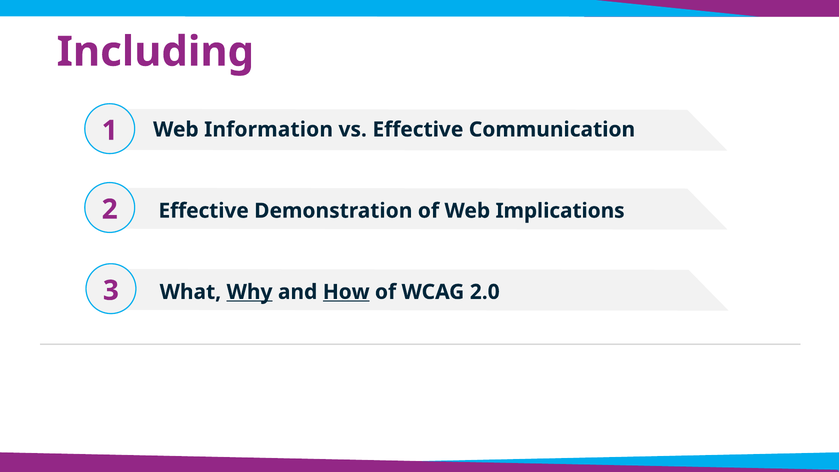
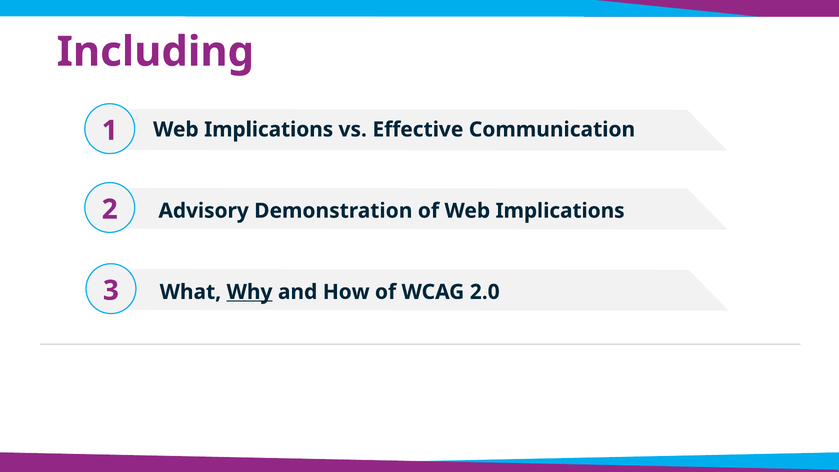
1 Web Information: Information -> Implications
2 Effective: Effective -> Advisory
How underline: present -> none
